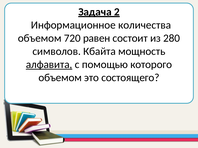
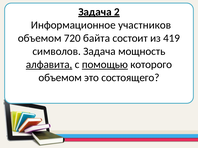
количества: количества -> участников
равен: равен -> байта
280: 280 -> 419
символов Кбайта: Кбайта -> Задача
помощью underline: none -> present
